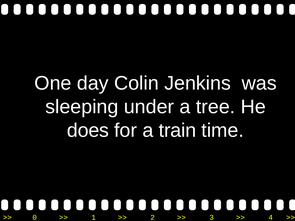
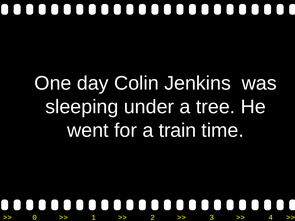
does: does -> went
